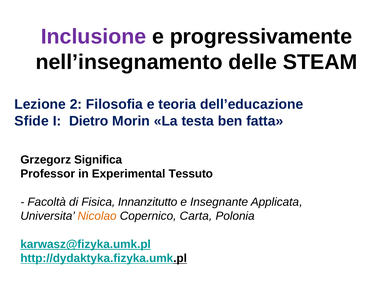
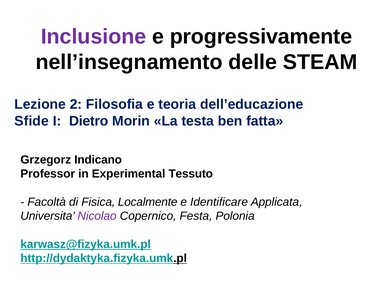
Significa: Significa -> Indicano
Innanzitutto: Innanzitutto -> Localmente
Insegnante: Insegnante -> Identificare
Nicolao colour: orange -> purple
Carta: Carta -> Festa
